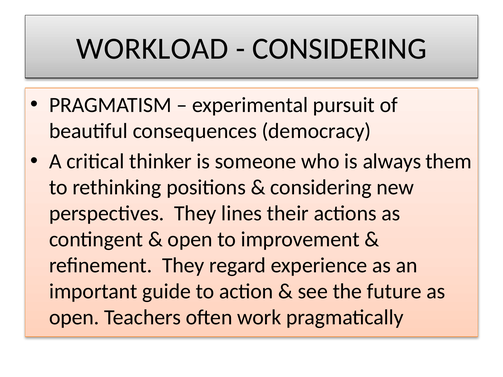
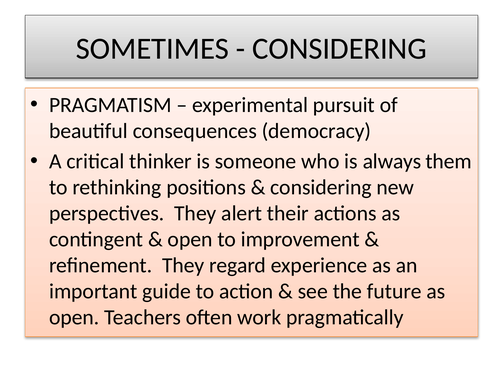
WORKLOAD: WORKLOAD -> SOMETIMES
lines: lines -> alert
